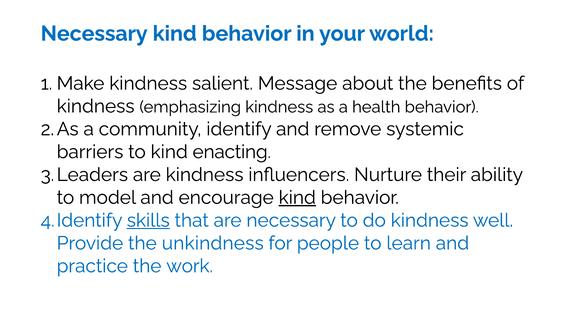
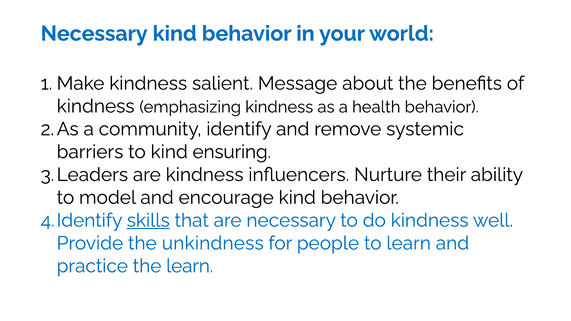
enacting: enacting -> ensuring
kind at (297, 198) underline: present -> none
the work: work -> learn
